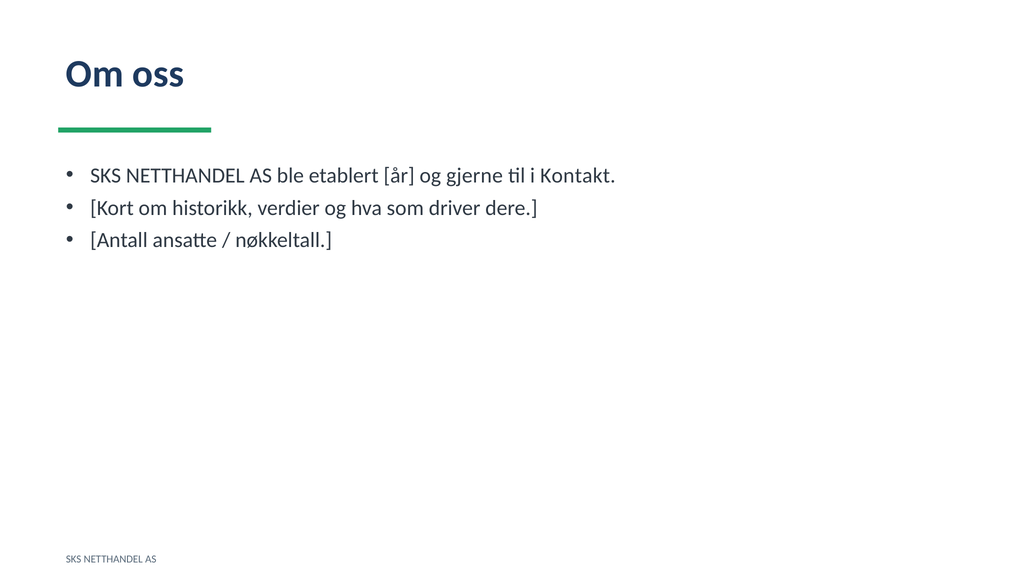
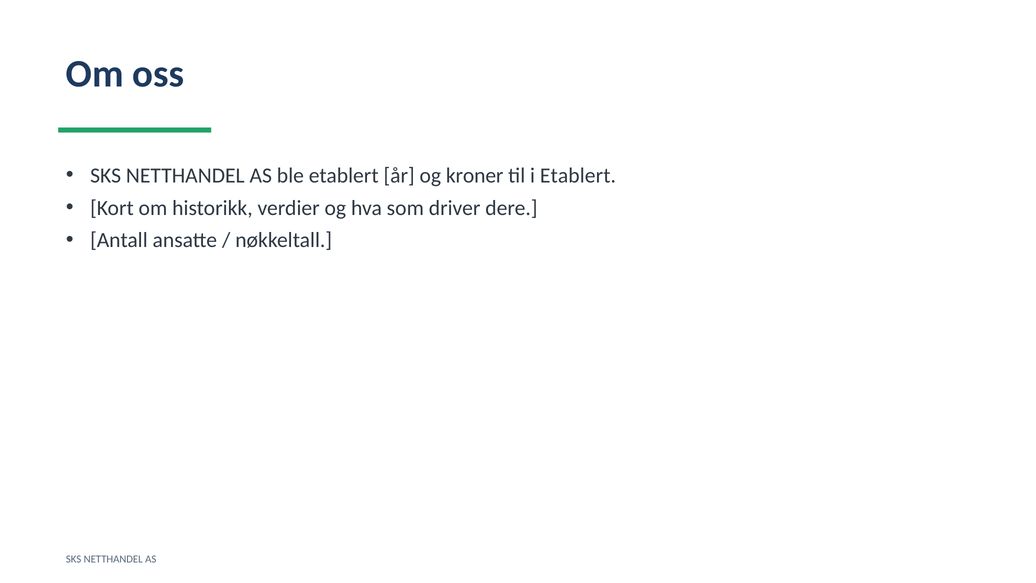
gjerne: gjerne -> kroner
i Kontakt: Kontakt -> Etablert
